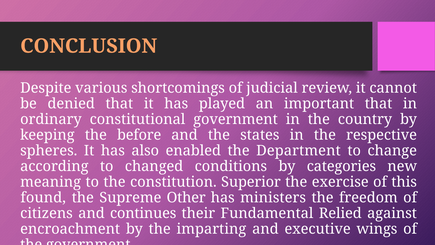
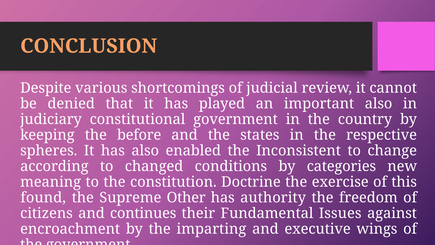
important that: that -> also
ordinary: ordinary -> judiciary
Department: Department -> Inconsistent
Superior: Superior -> Doctrine
ministers: ministers -> authority
Relied: Relied -> Issues
